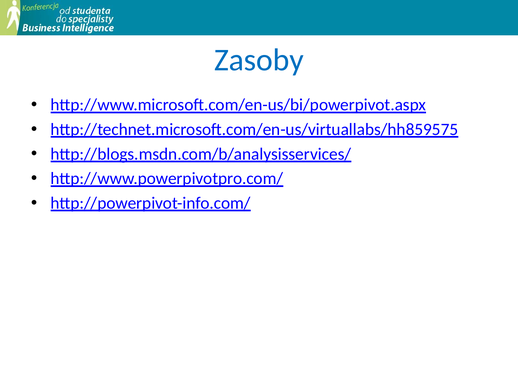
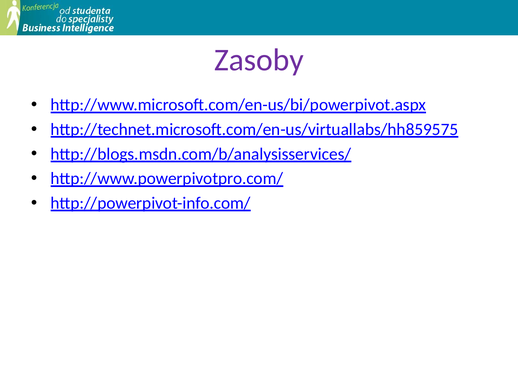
Zasoby colour: blue -> purple
